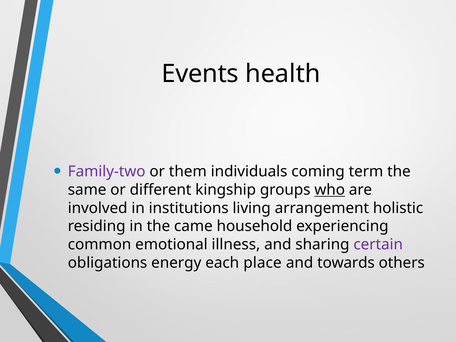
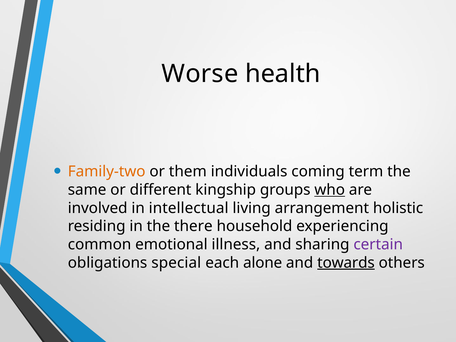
Events: Events -> Worse
Family-two colour: purple -> orange
institutions: institutions -> intellectual
came: came -> there
energy: energy -> special
place: place -> alone
towards underline: none -> present
